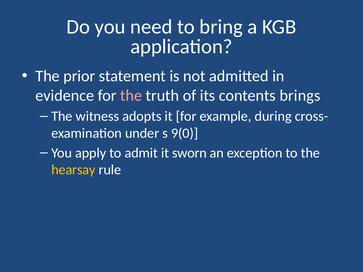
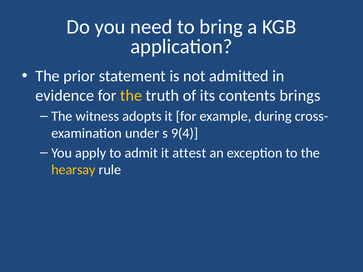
the at (131, 96) colour: pink -> yellow
9(0: 9(0 -> 9(4
sworn: sworn -> attest
